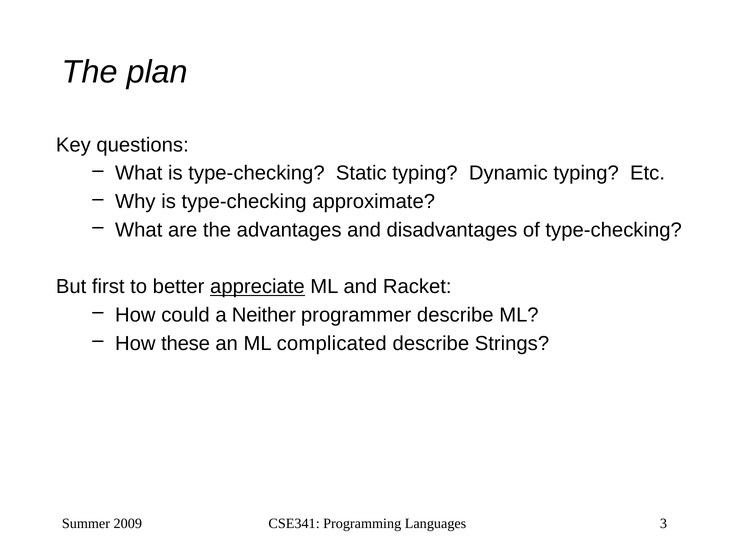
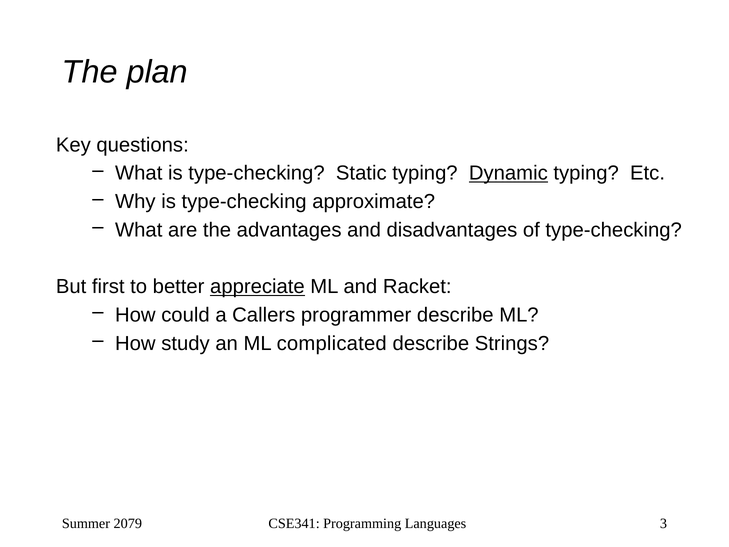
Dynamic underline: none -> present
Neither: Neither -> Callers
these: these -> study
2009: 2009 -> 2079
